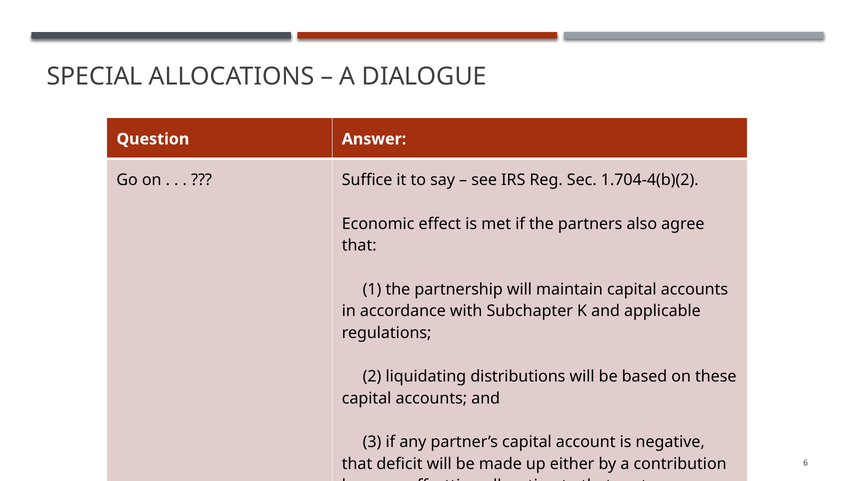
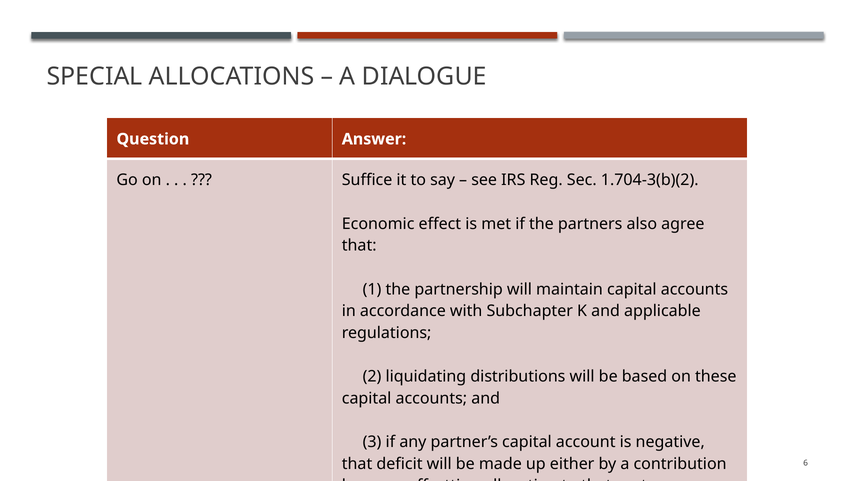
1.704-4(b)(2: 1.704-4(b)(2 -> 1.704-3(b)(2
